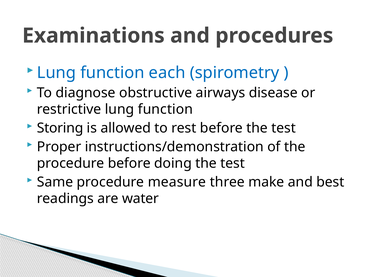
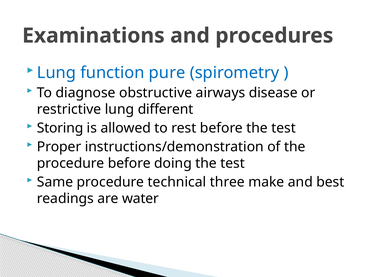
each: each -> pure
restrictive lung function: function -> different
measure: measure -> technical
